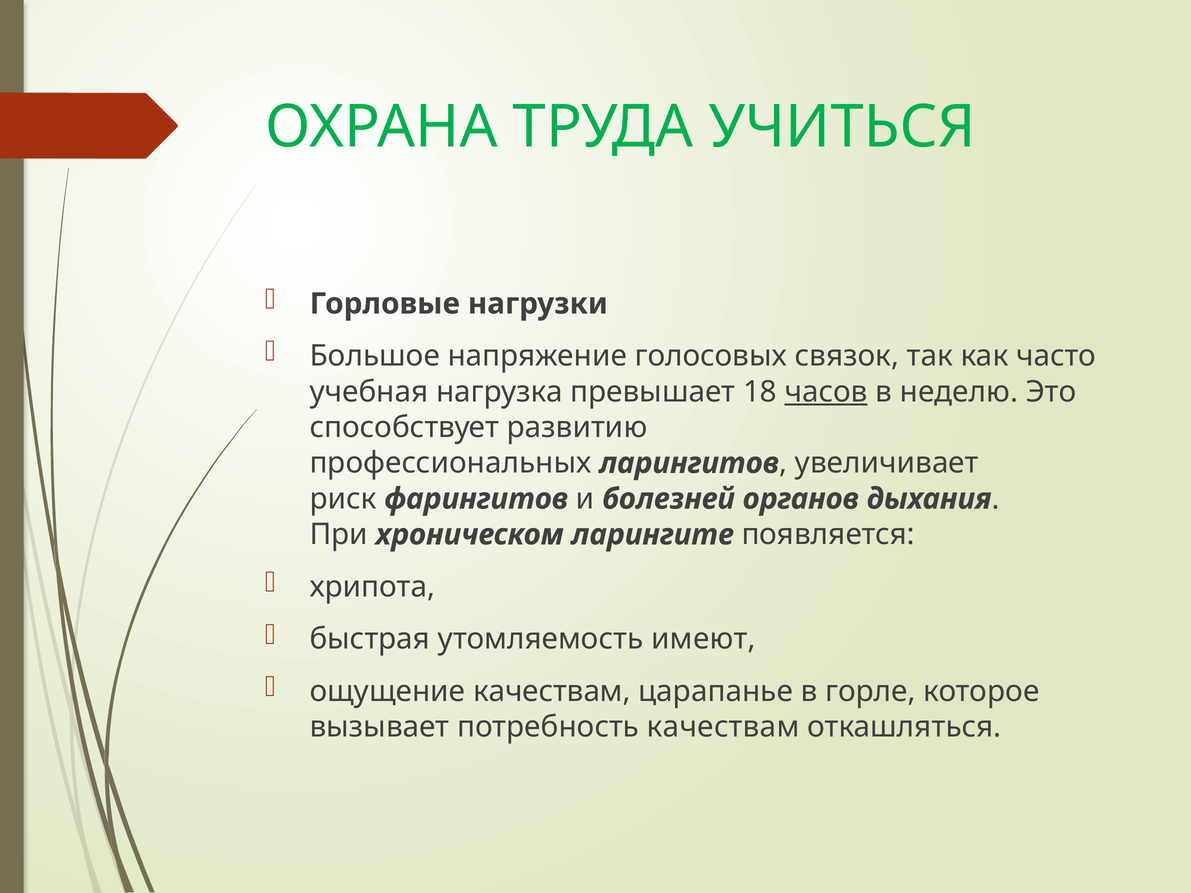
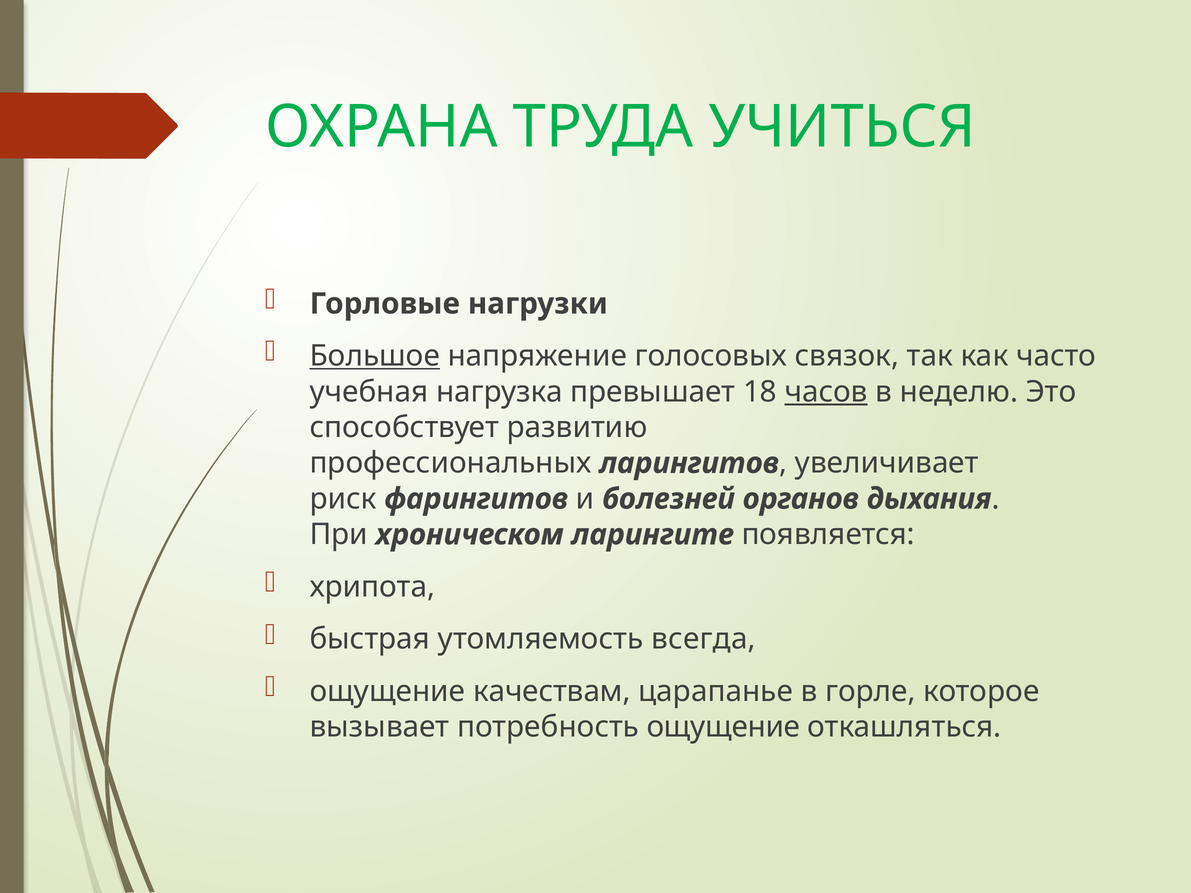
Большое underline: none -> present
имеют: имеют -> всегда
потребность качествам: качествам -> ощущение
